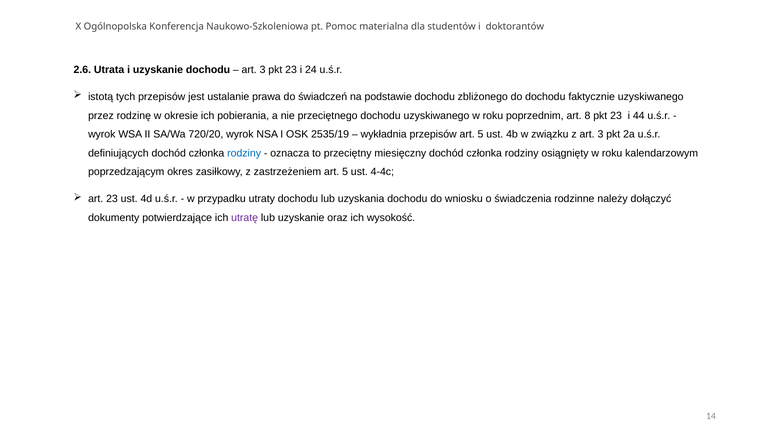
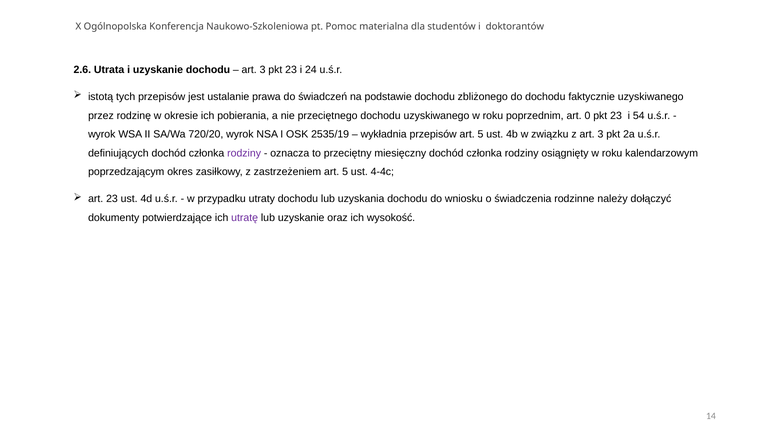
8: 8 -> 0
44: 44 -> 54
rodziny at (244, 153) colour: blue -> purple
